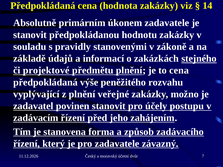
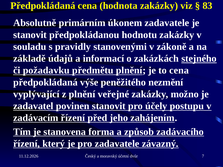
14: 14 -> 83
projektové: projektové -> požadavku
rozvahu: rozvahu -> nezmění
